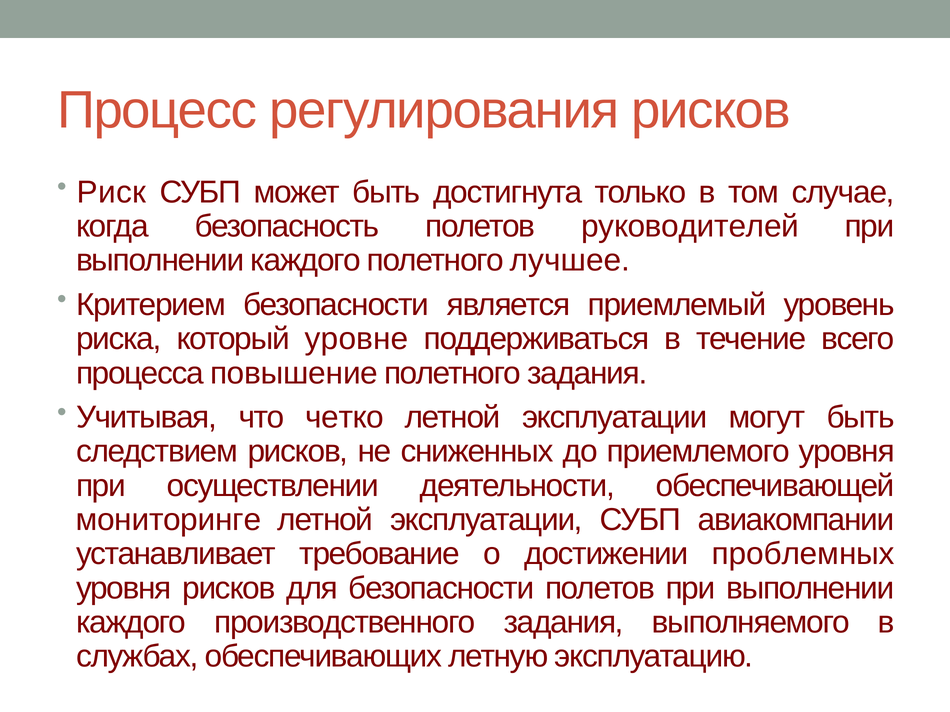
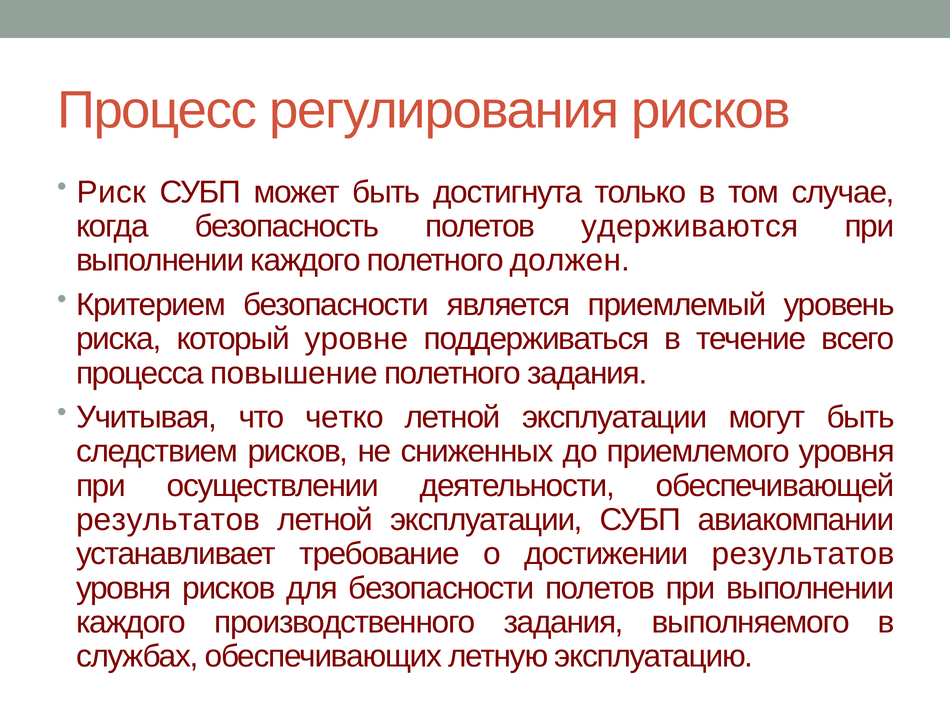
руководителей: руководителей -> удерживаются
лучшее: лучшее -> должен
мониторинге at (168, 520): мониторинге -> результатов
достижении проблемных: проблемных -> результатов
